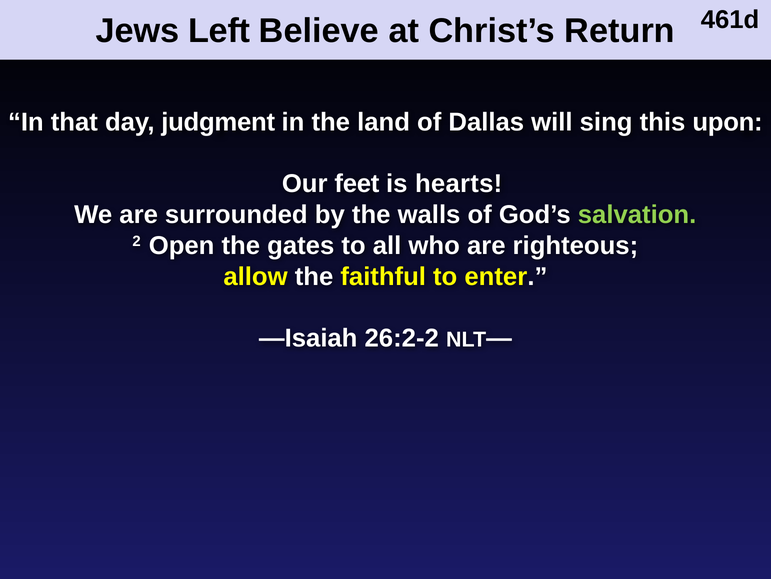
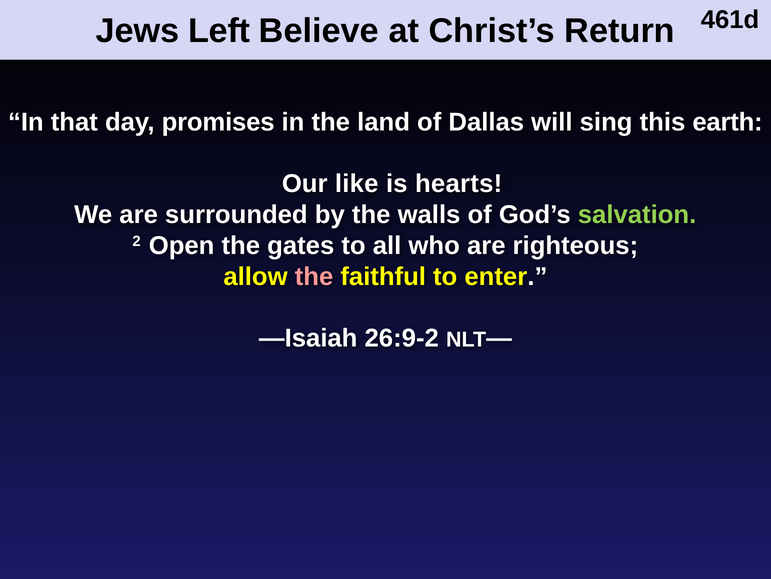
judgment: judgment -> promises
upon: upon -> earth
feet: feet -> like
the at (314, 276) colour: white -> pink
26:2-2: 26:2-2 -> 26:9-2
